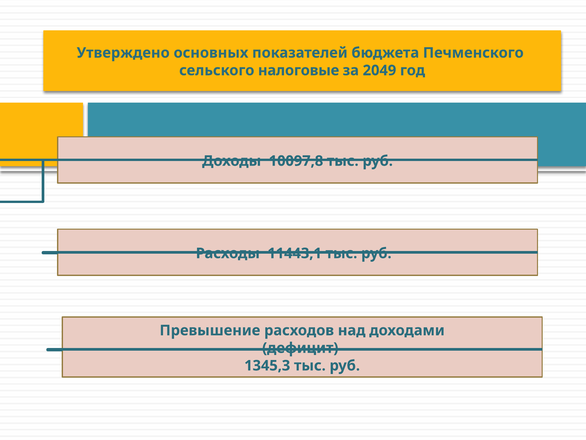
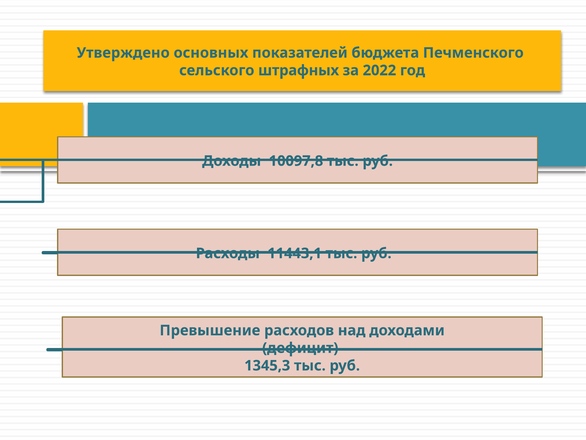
налоговые: налоговые -> штрафных
2049: 2049 -> 2022
